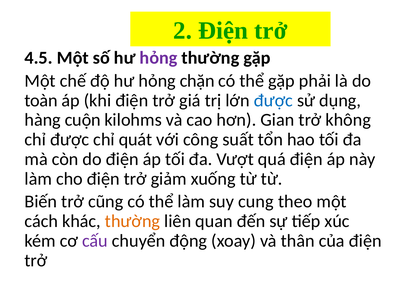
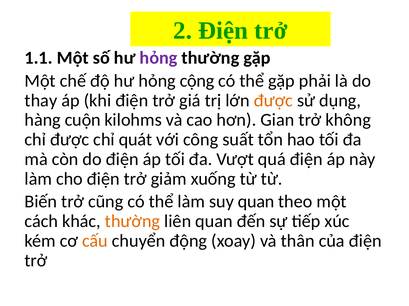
4.5: 4.5 -> 1.1
chặn: chặn -> cộng
toàn: toàn -> thay
được at (273, 101) colour: blue -> orange
suy cung: cung -> quan
cấu colour: purple -> orange
